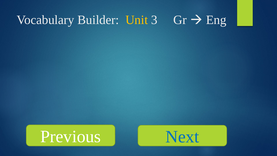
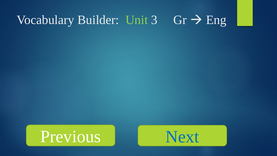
Unit colour: yellow -> light green
